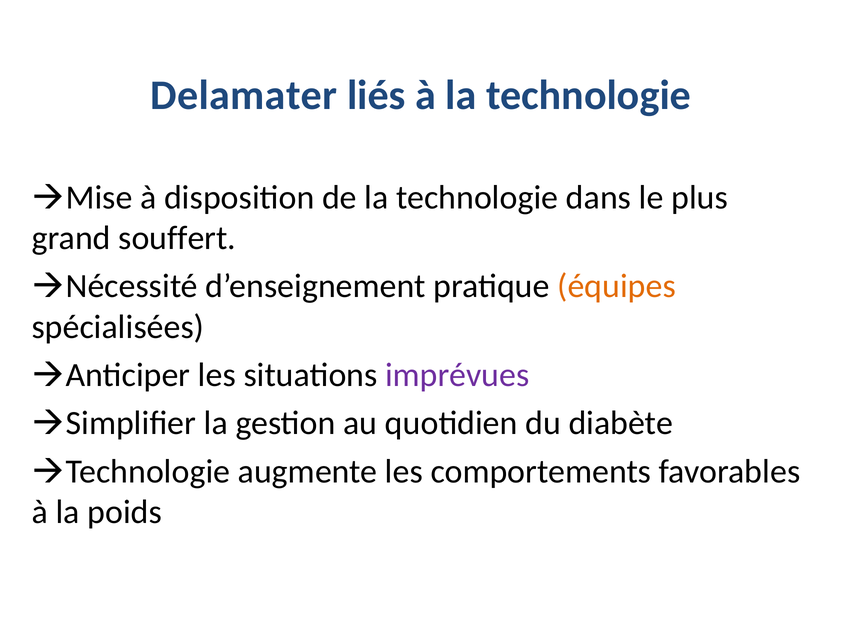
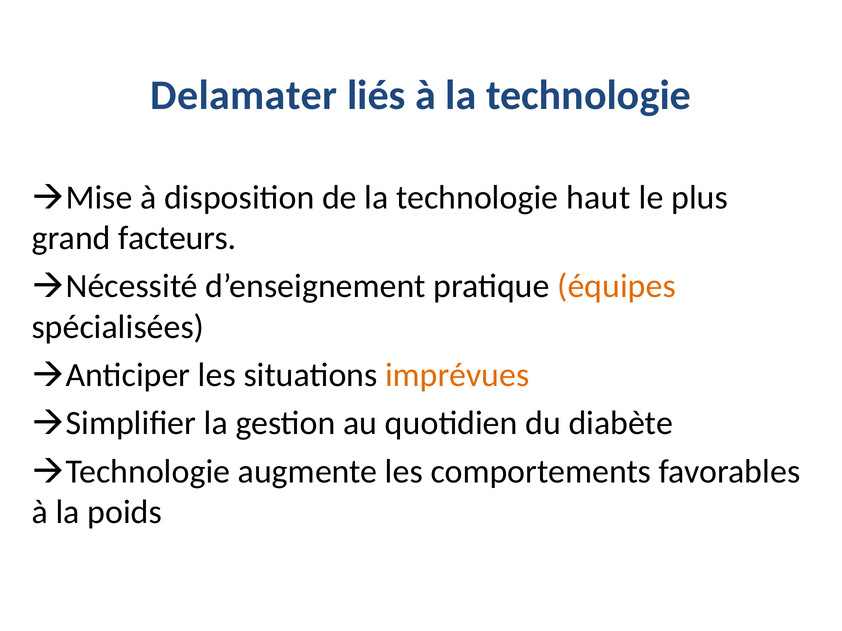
dans: dans -> haut
souffert: souffert -> facteurs
imprévues colour: purple -> orange
